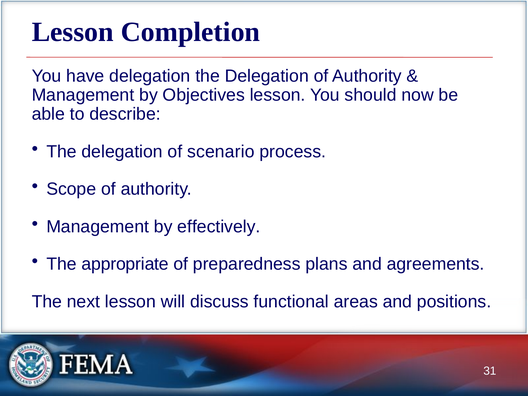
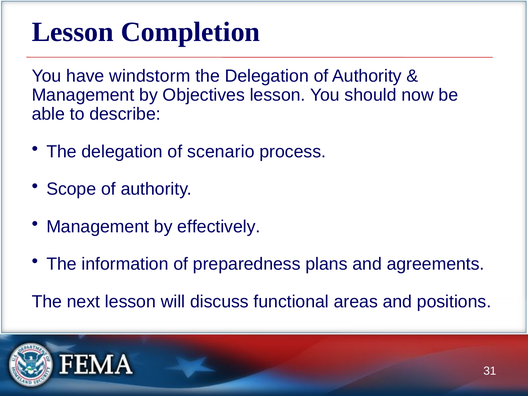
have delegation: delegation -> windstorm
appropriate: appropriate -> information
